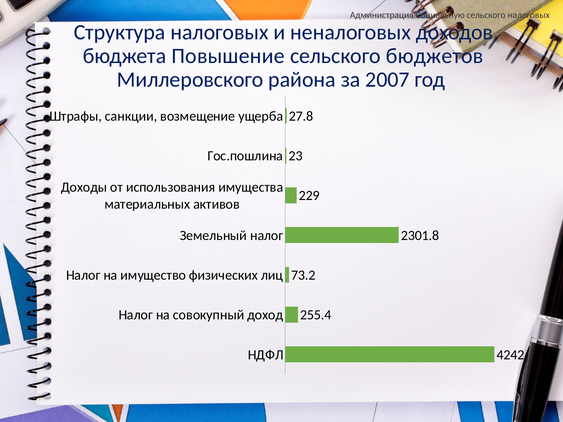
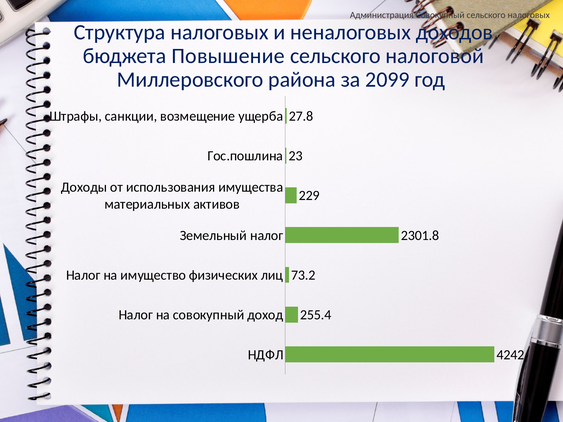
Администрация Социальную: Социальную -> Совокупный
бюджетов: бюджетов -> налоговой
2007: 2007 -> 2099
